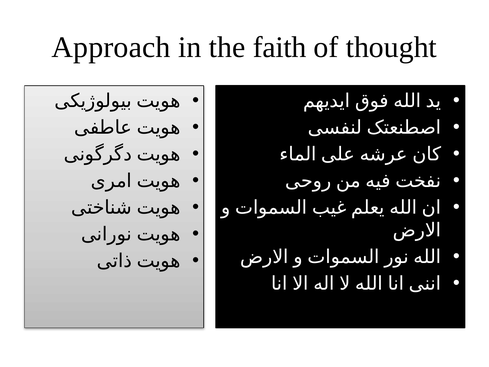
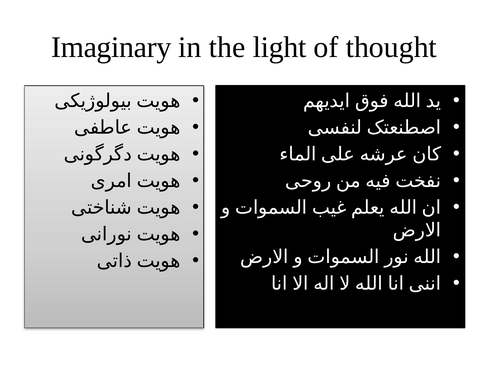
Approach: Approach -> Imaginary
faith: faith -> light
